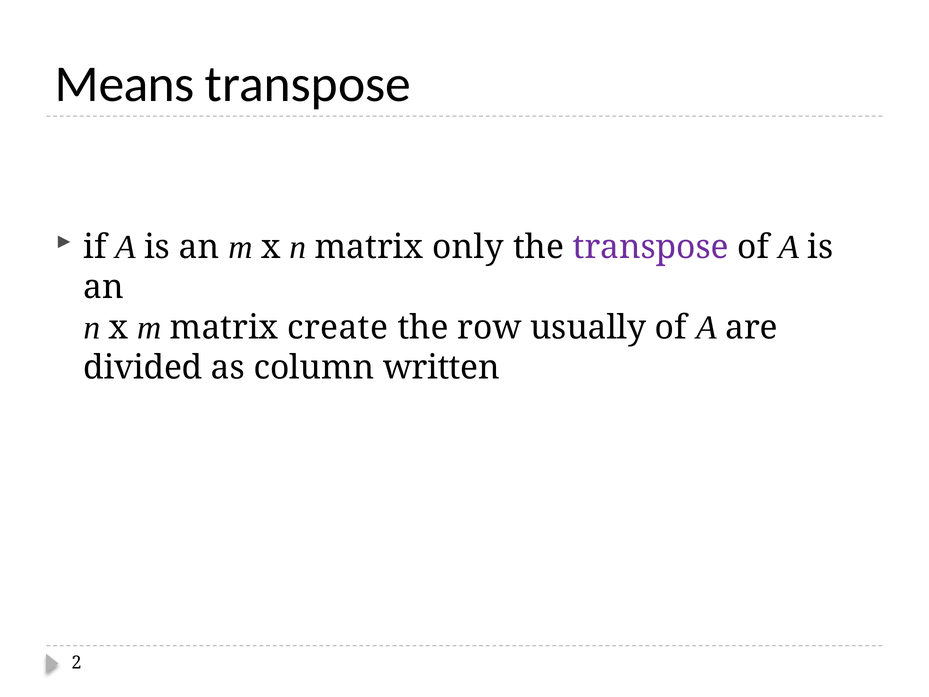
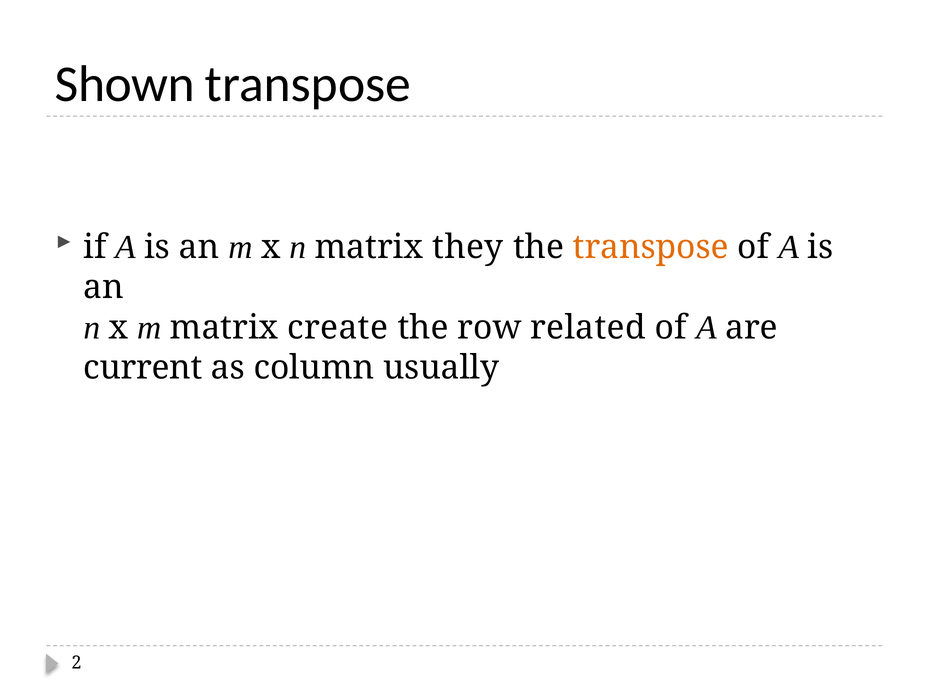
Means: Means -> Shown
only: only -> they
transpose at (651, 247) colour: purple -> orange
usually: usually -> related
divided: divided -> current
written: written -> usually
